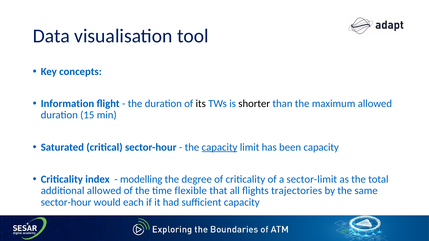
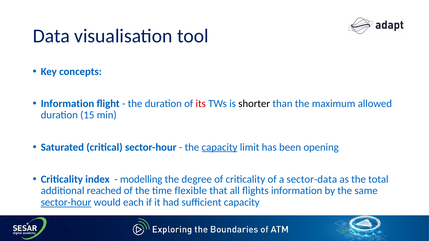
its colour: black -> red
been capacity: capacity -> opening
sector-limit: sector-limit -> sector-data
additional allowed: allowed -> reached
flights trajectories: trajectories -> information
sector-hour at (66, 203) underline: none -> present
